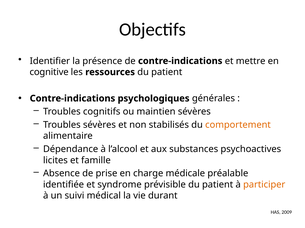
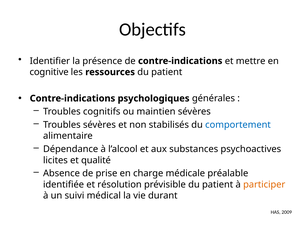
comportement colour: orange -> blue
famille: famille -> qualité
syndrome: syndrome -> résolution
